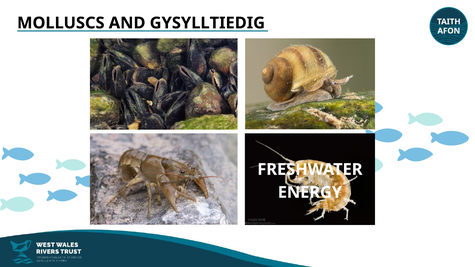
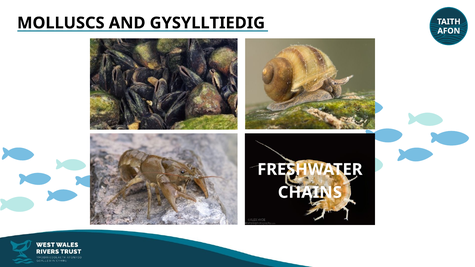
ENERGY: ENERGY -> CHAINS
